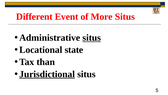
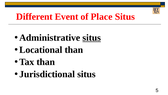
More: More -> Place
Locational state: state -> than
Jurisdictional underline: present -> none
